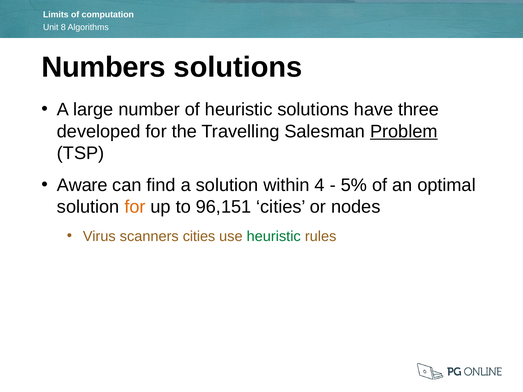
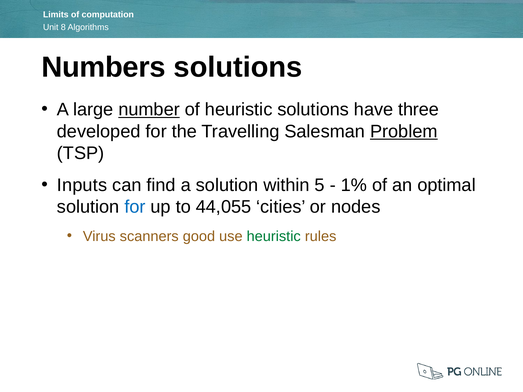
number underline: none -> present
Aware: Aware -> Inputs
4: 4 -> 5
5%: 5% -> 1%
for at (135, 207) colour: orange -> blue
96,151: 96,151 -> 44,055
scanners cities: cities -> good
